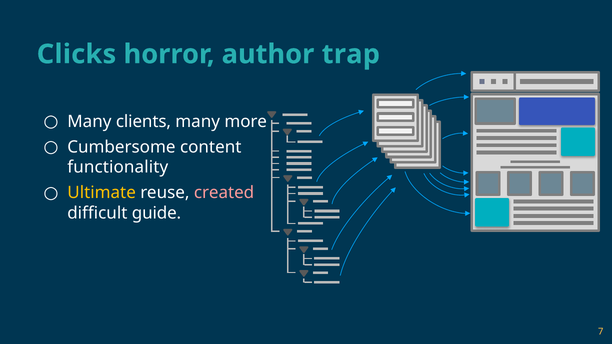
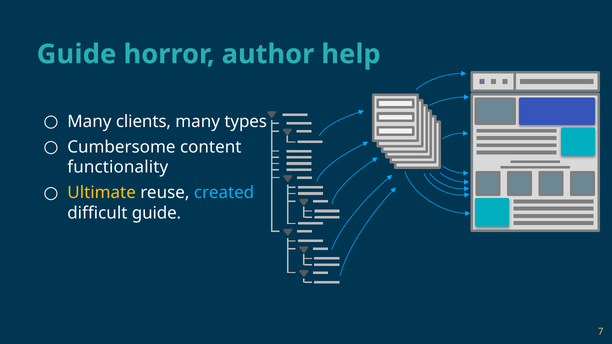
Clicks at (76, 54): Clicks -> Guide
trap: trap -> help
more: more -> types
created colour: pink -> light blue
